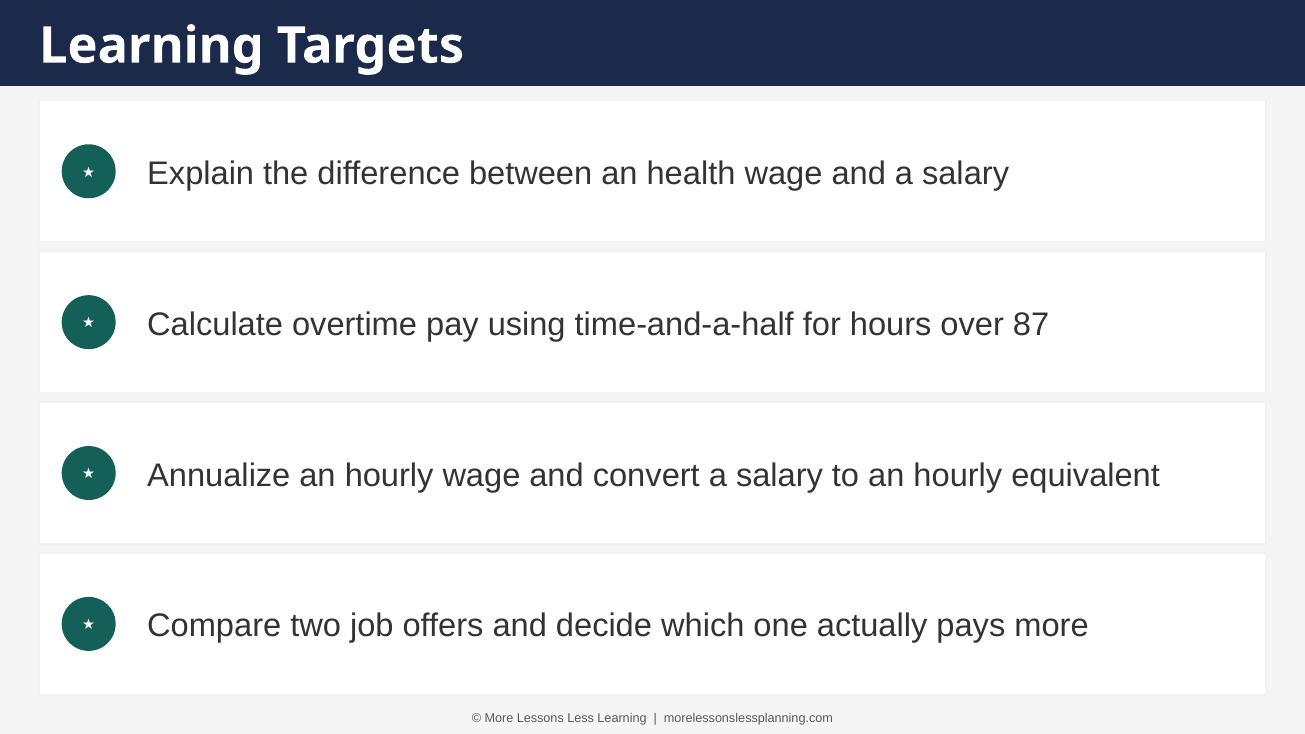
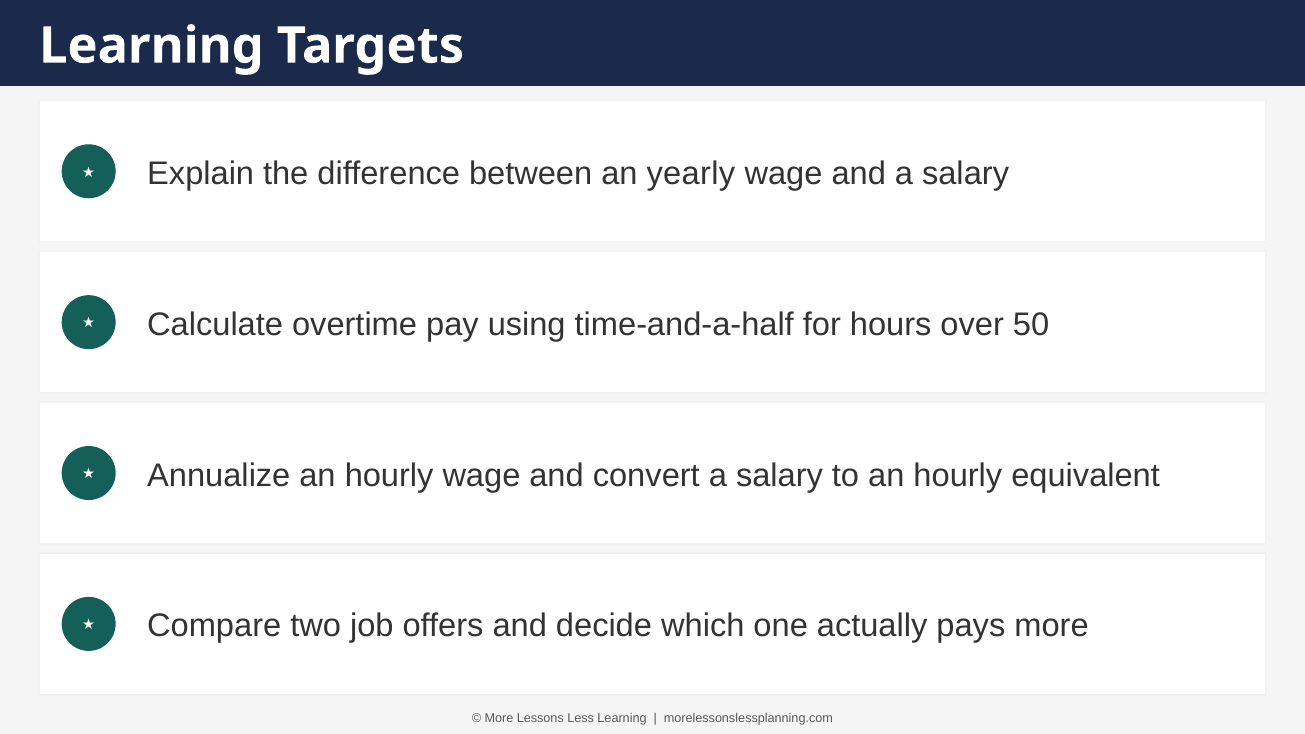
health: health -> yearly
87: 87 -> 50
